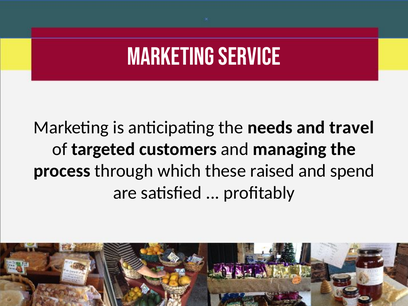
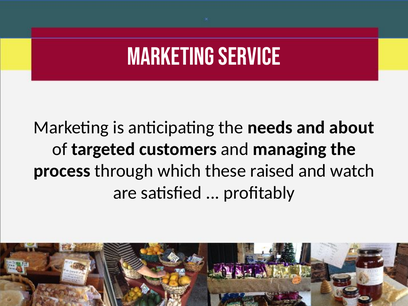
travel: travel -> about
spend: spend -> watch
